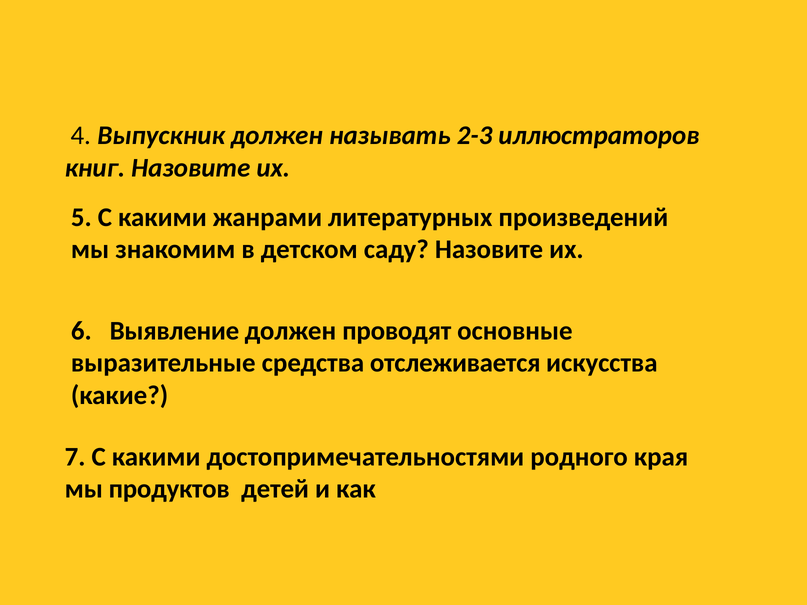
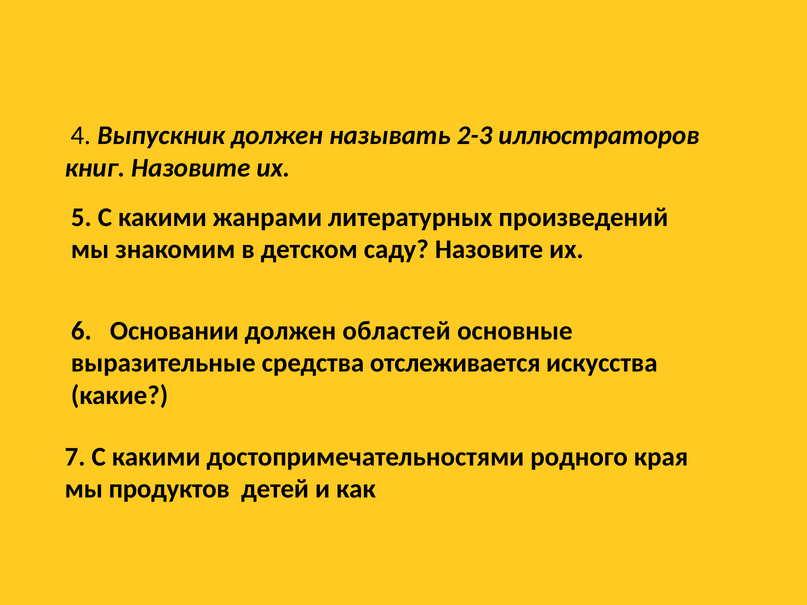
Выявление: Выявление -> Основании
проводят: проводят -> областей
